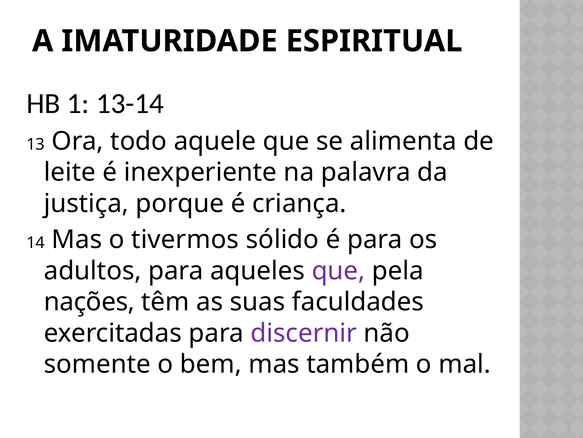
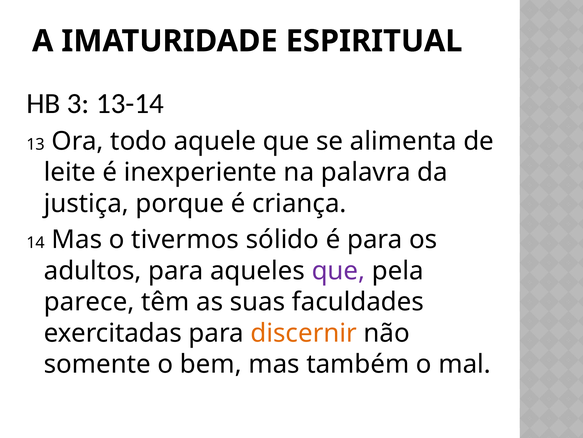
1: 1 -> 3
nações: nações -> parece
discernir colour: purple -> orange
